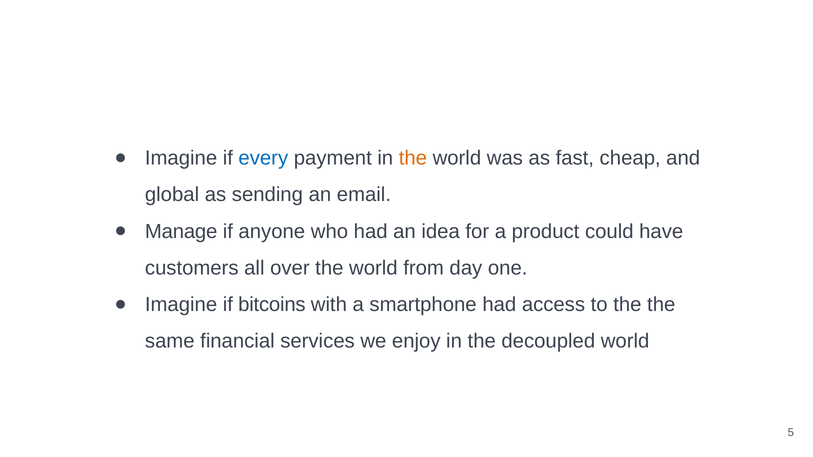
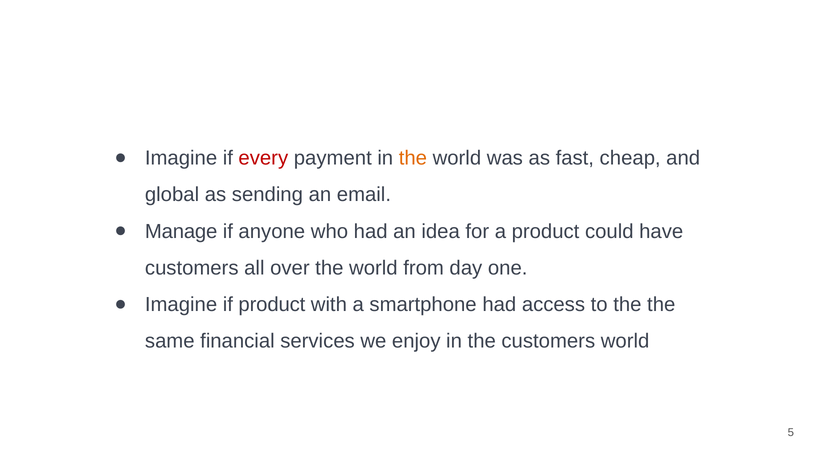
every colour: blue -> red
if bitcoins: bitcoins -> product
the decoupled: decoupled -> customers
